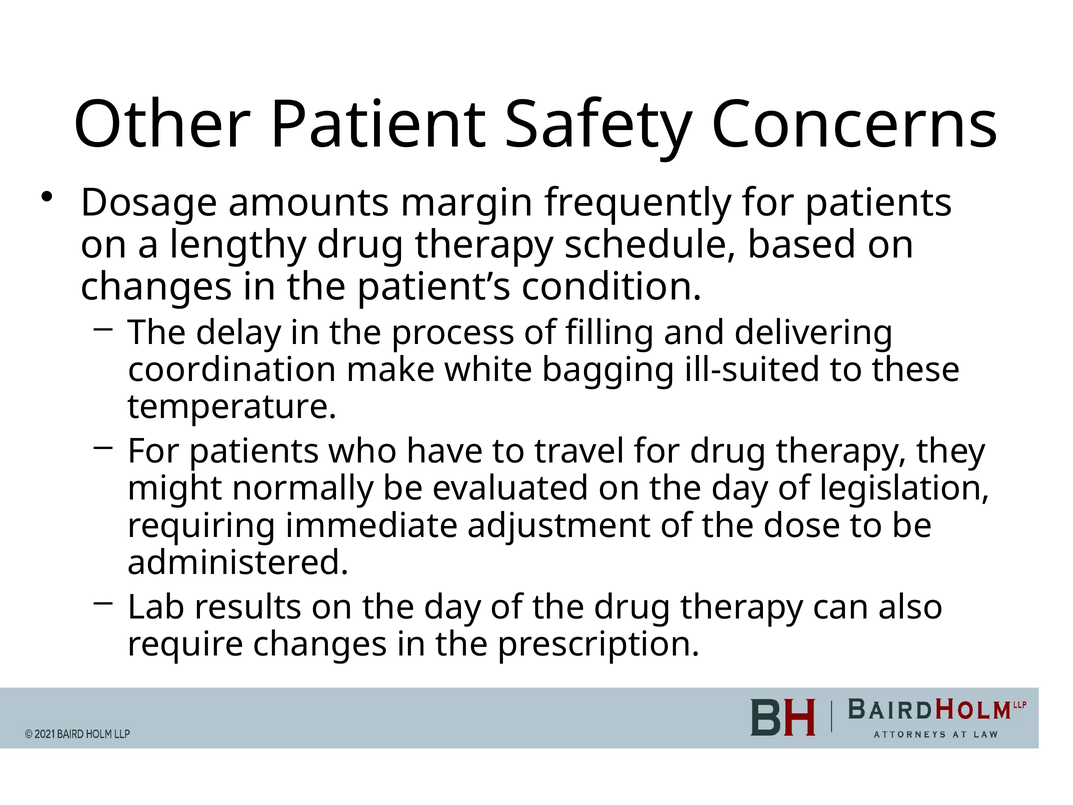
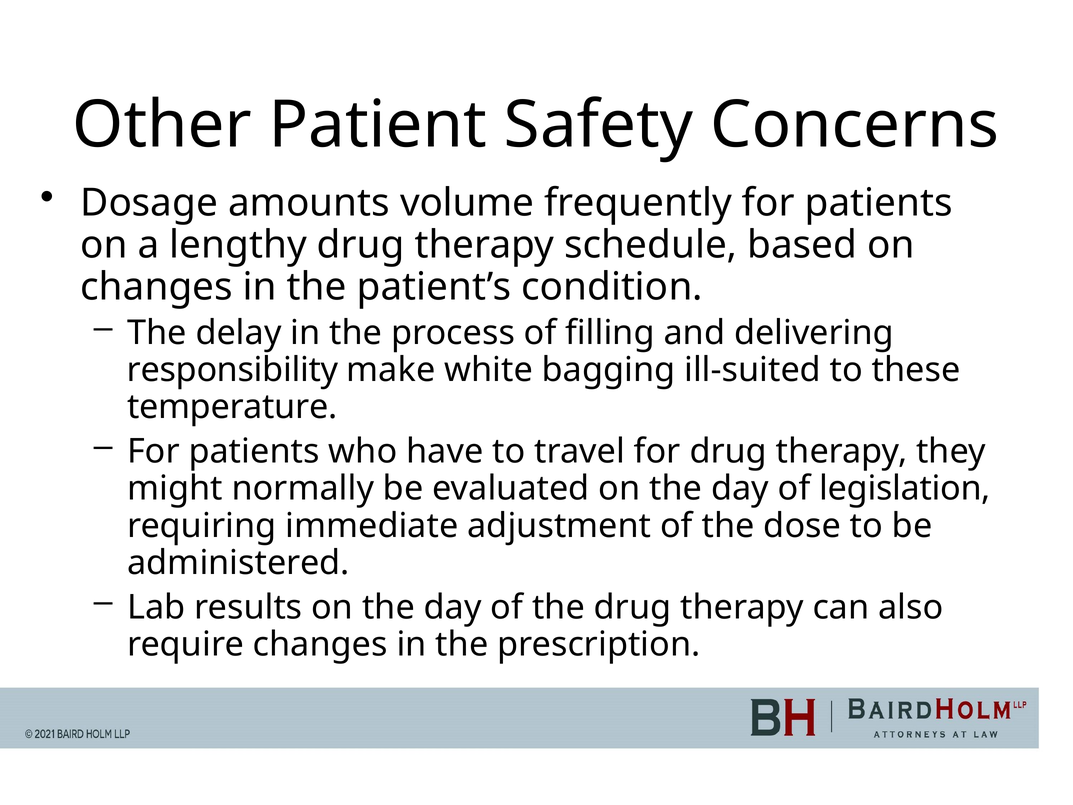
margin: margin -> volume
coordination: coordination -> responsibility
